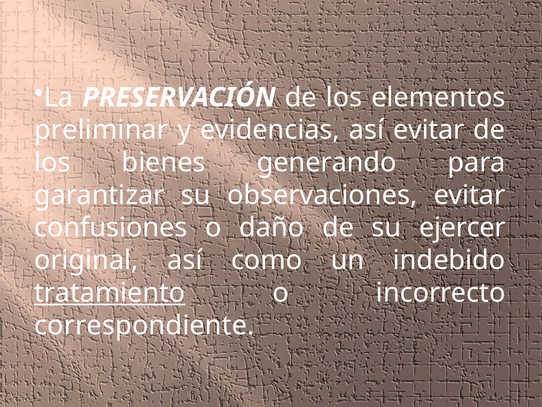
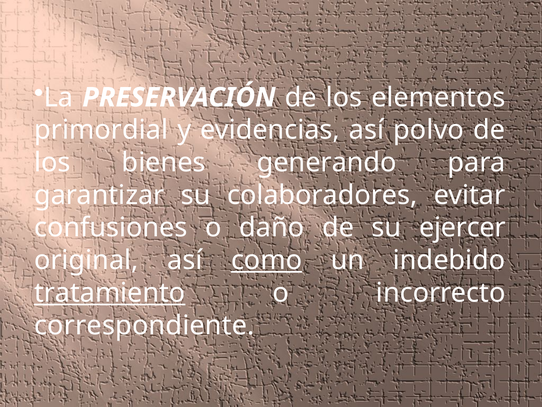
preliminar: preliminar -> primordial
así evitar: evitar -> polvo
observaciones: observaciones -> colaboradores
como underline: none -> present
